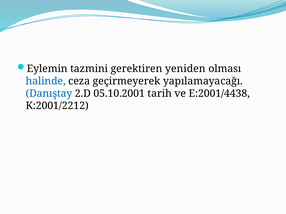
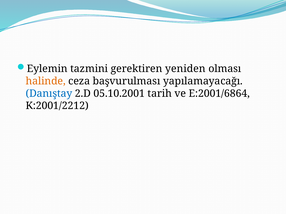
halinde colour: blue -> orange
geçirmeyerek: geçirmeyerek -> başvurulması
E:2001/4438: E:2001/4438 -> E:2001/6864
